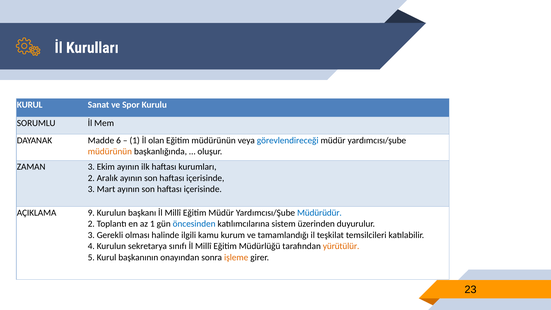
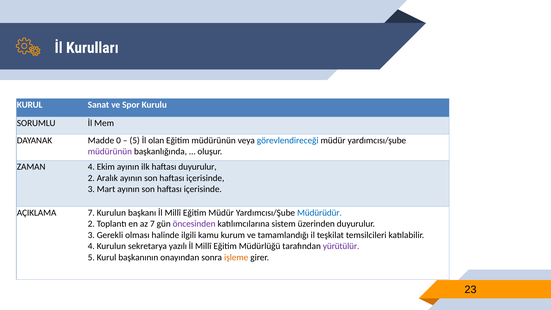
6: 6 -> 0
1 at (135, 140): 1 -> 5
müdürünün at (110, 152) colour: orange -> purple
ZAMAN 3: 3 -> 4
haftası kurumları: kurumları -> duyurulur
AÇIKLAMA 9: 9 -> 7
az 1: 1 -> 7
öncesinden colour: blue -> purple
sınıfı: sınıfı -> yazılı
yürütülür colour: orange -> purple
